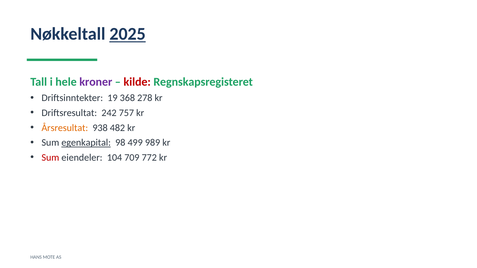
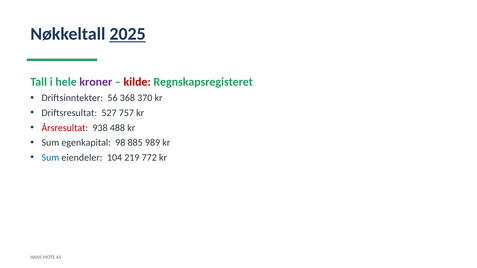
19: 19 -> 56
278: 278 -> 370
242: 242 -> 527
Årsresultat colour: orange -> red
482: 482 -> 488
egenkapital underline: present -> none
499: 499 -> 885
Sum at (50, 158) colour: red -> blue
709: 709 -> 219
